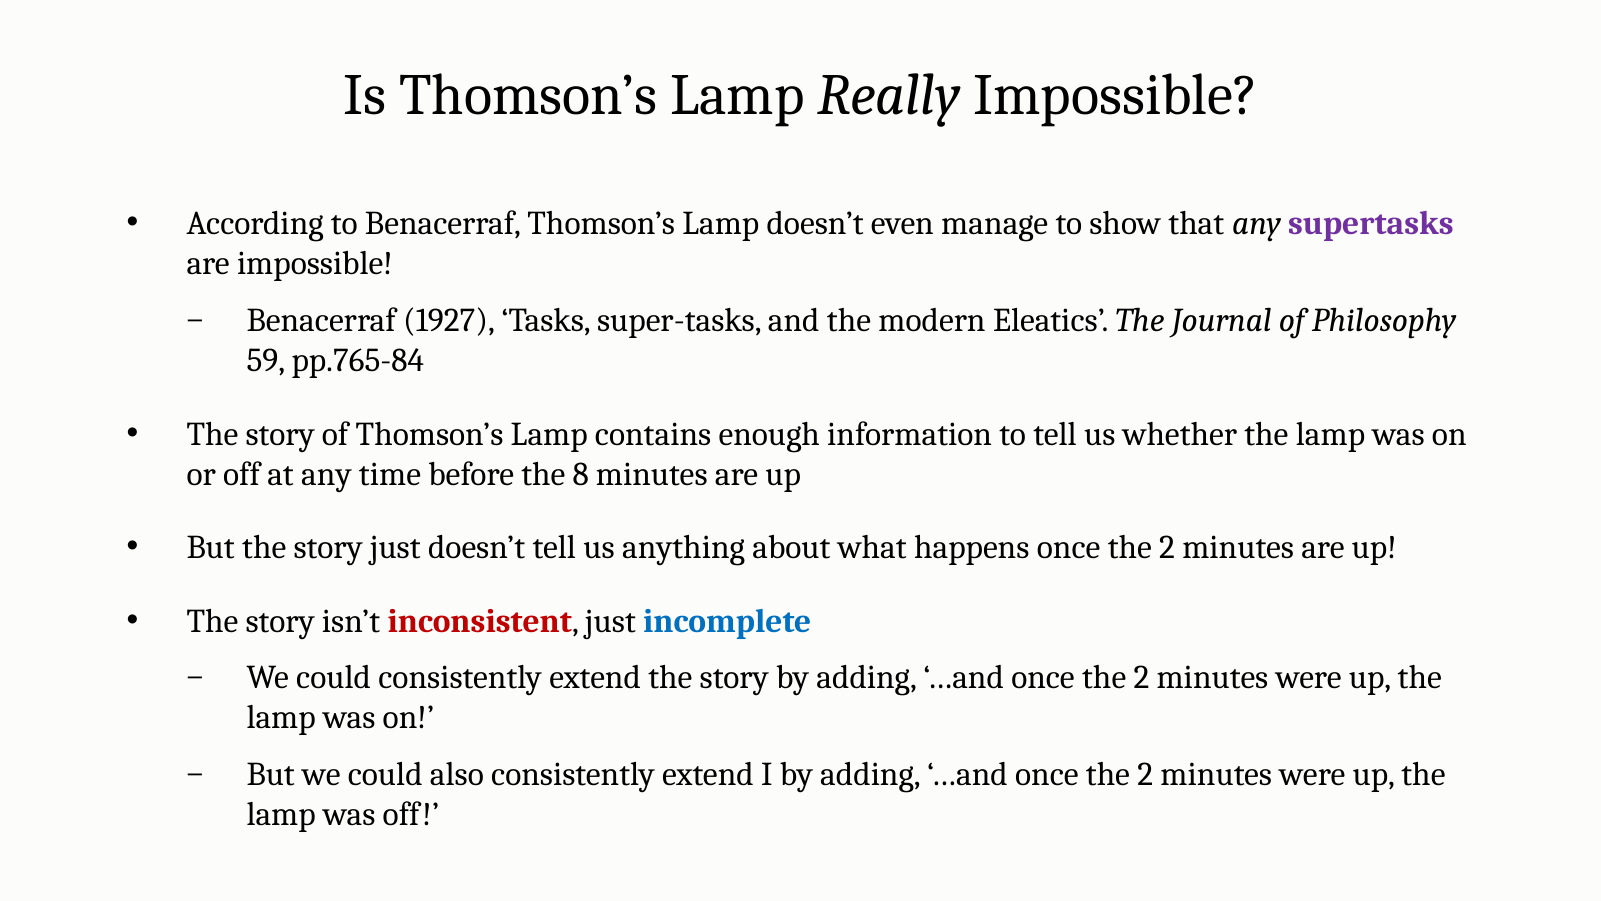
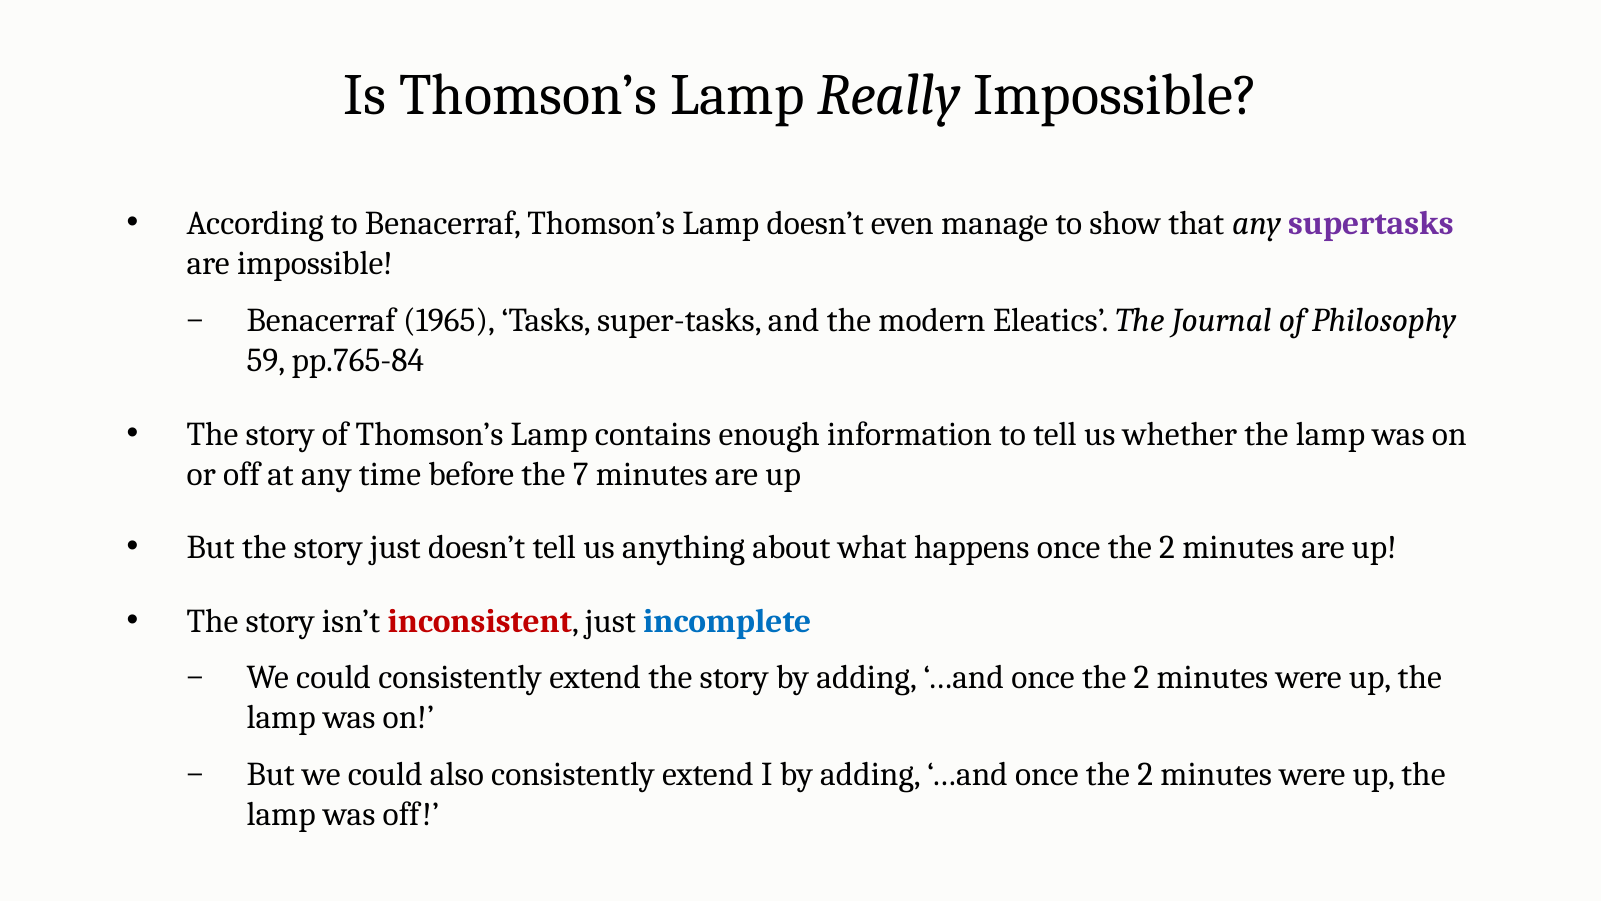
1927: 1927 -> 1965
8: 8 -> 7
